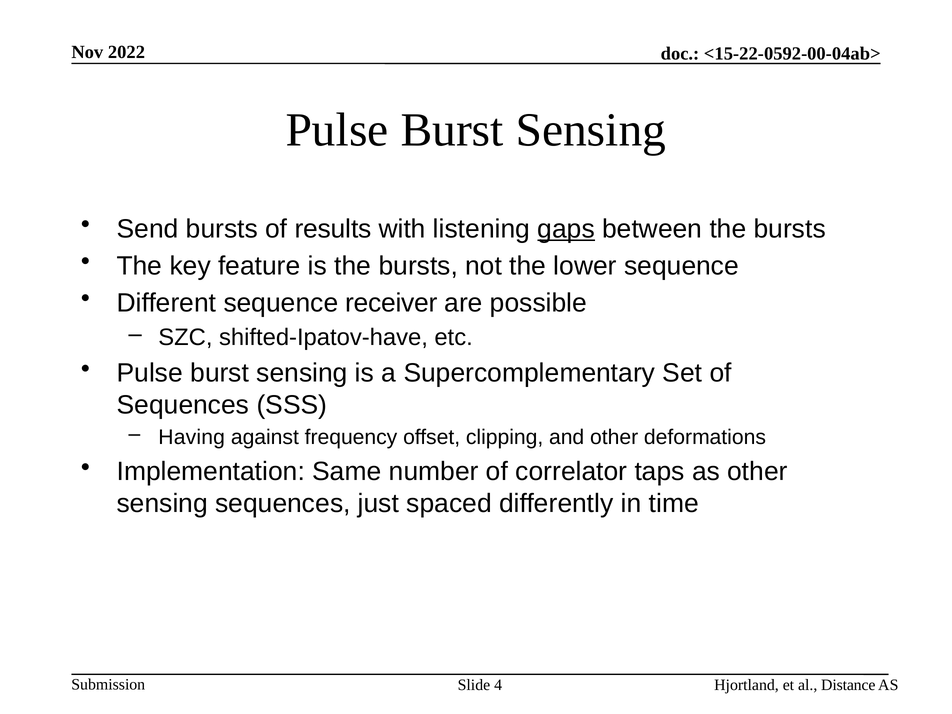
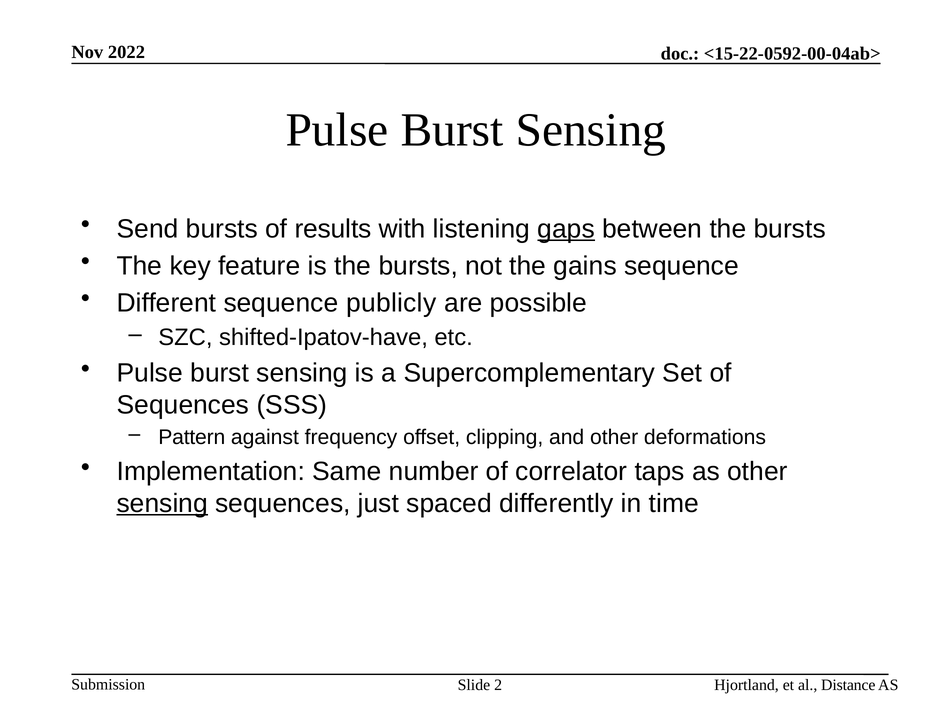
lower: lower -> gains
receiver: receiver -> publicly
Having: Having -> Pattern
sensing at (162, 503) underline: none -> present
4: 4 -> 2
